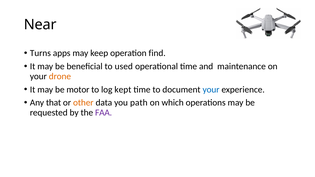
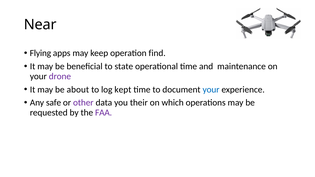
Turns: Turns -> Flying
used: used -> state
drone colour: orange -> purple
motor: motor -> about
that: that -> safe
other colour: orange -> purple
path: path -> their
